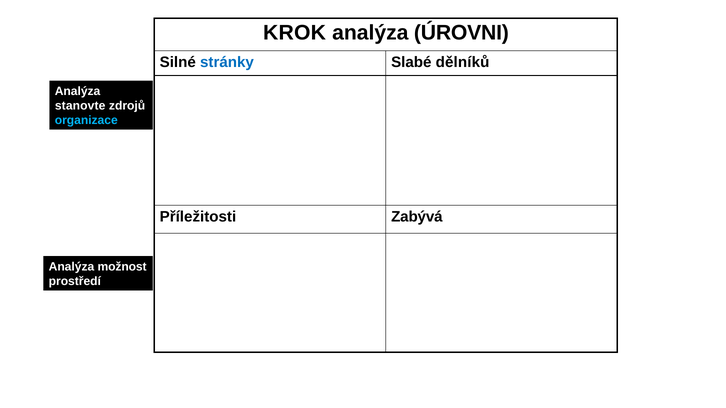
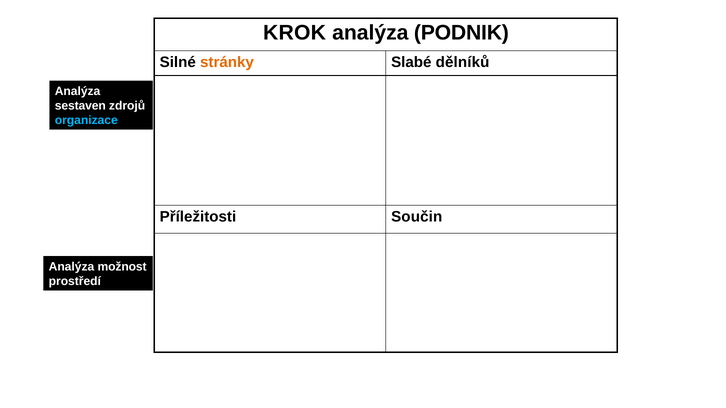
ÚROVNI: ÚROVNI -> PODNIK
stránky colour: blue -> orange
stanovte: stanovte -> sestaven
Zabývá: Zabývá -> Součin
